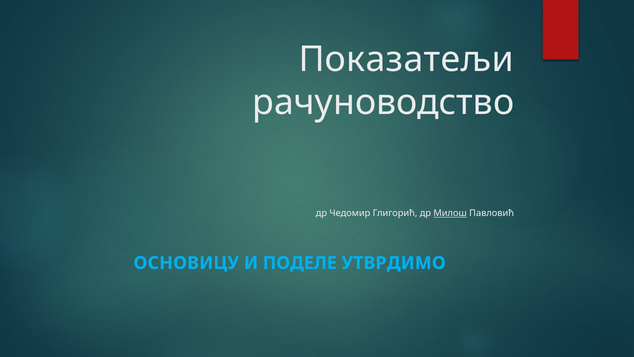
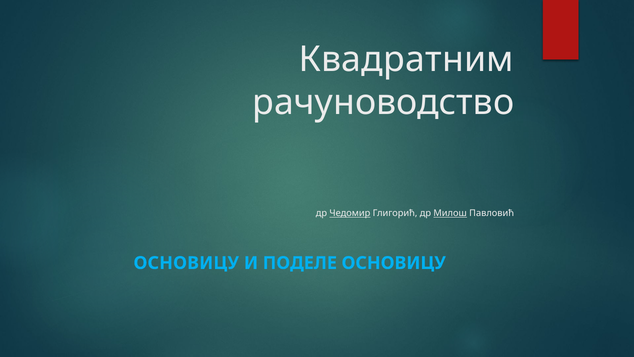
Показатељи: Показатељи -> Квадратним
Чедомир underline: none -> present
ПОДЕЛЕ УТВРДИМО: УТВРДИМО -> ОСНОВИЦУ
